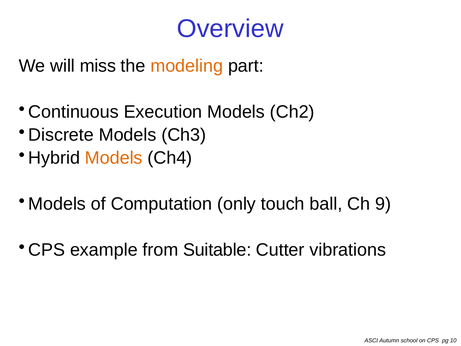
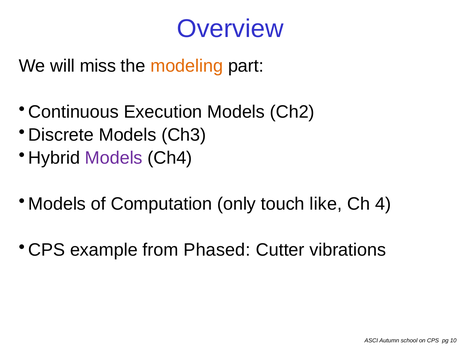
Models at (114, 158) colour: orange -> purple
ball: ball -> like
9: 9 -> 4
Suitable: Suitable -> Phased
